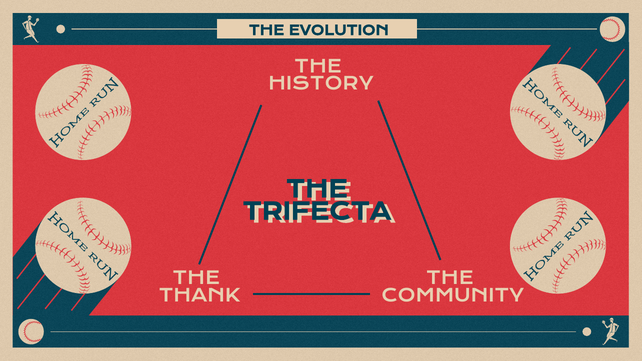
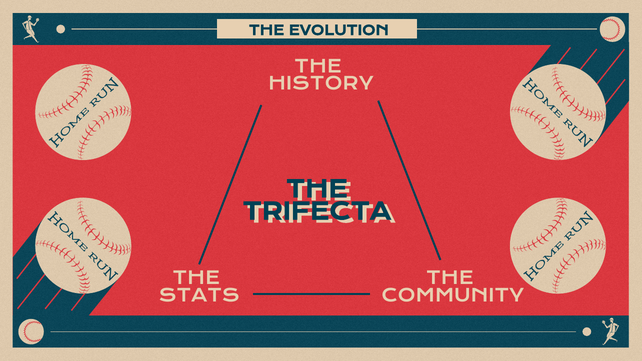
THANK: THANK -> STATS
